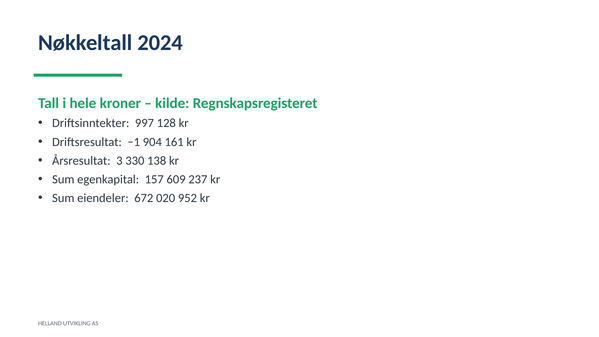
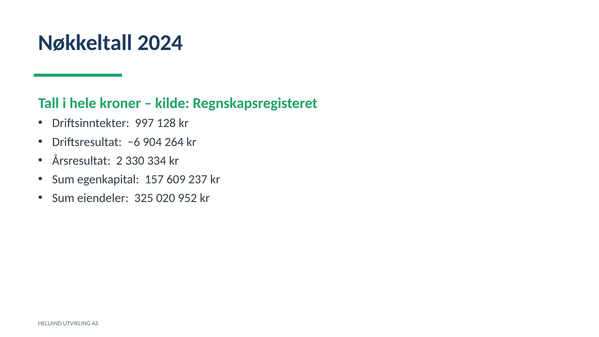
−1: −1 -> −6
161: 161 -> 264
3: 3 -> 2
138: 138 -> 334
672: 672 -> 325
